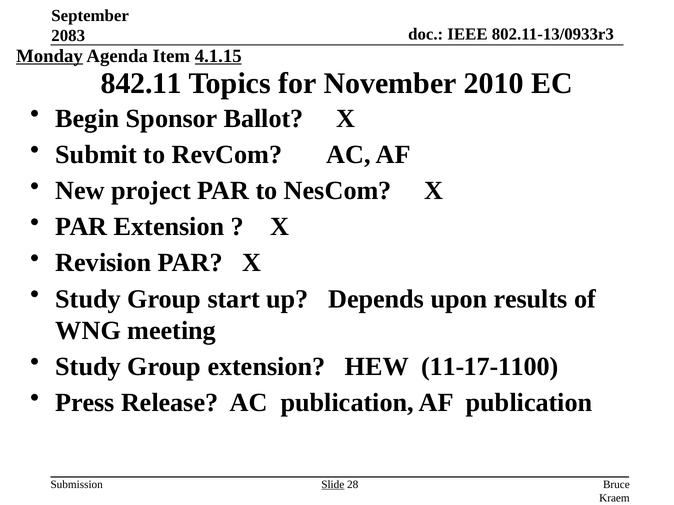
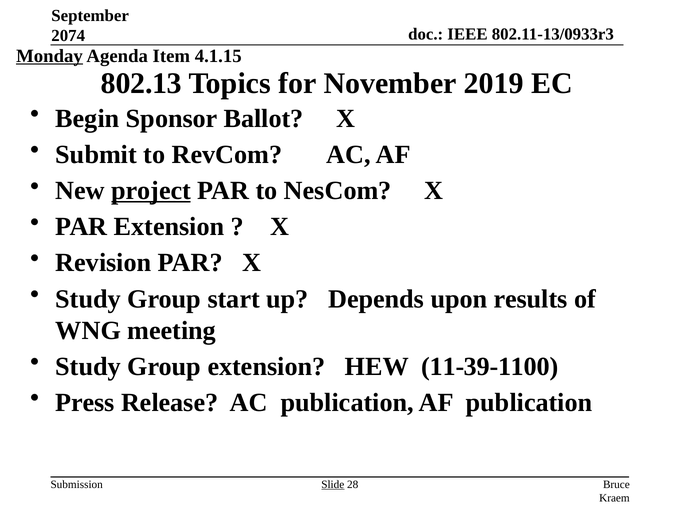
2083: 2083 -> 2074
4.1.15 underline: present -> none
842.11: 842.11 -> 802.13
2010: 2010 -> 2019
project underline: none -> present
11-17-1100: 11-17-1100 -> 11-39-1100
